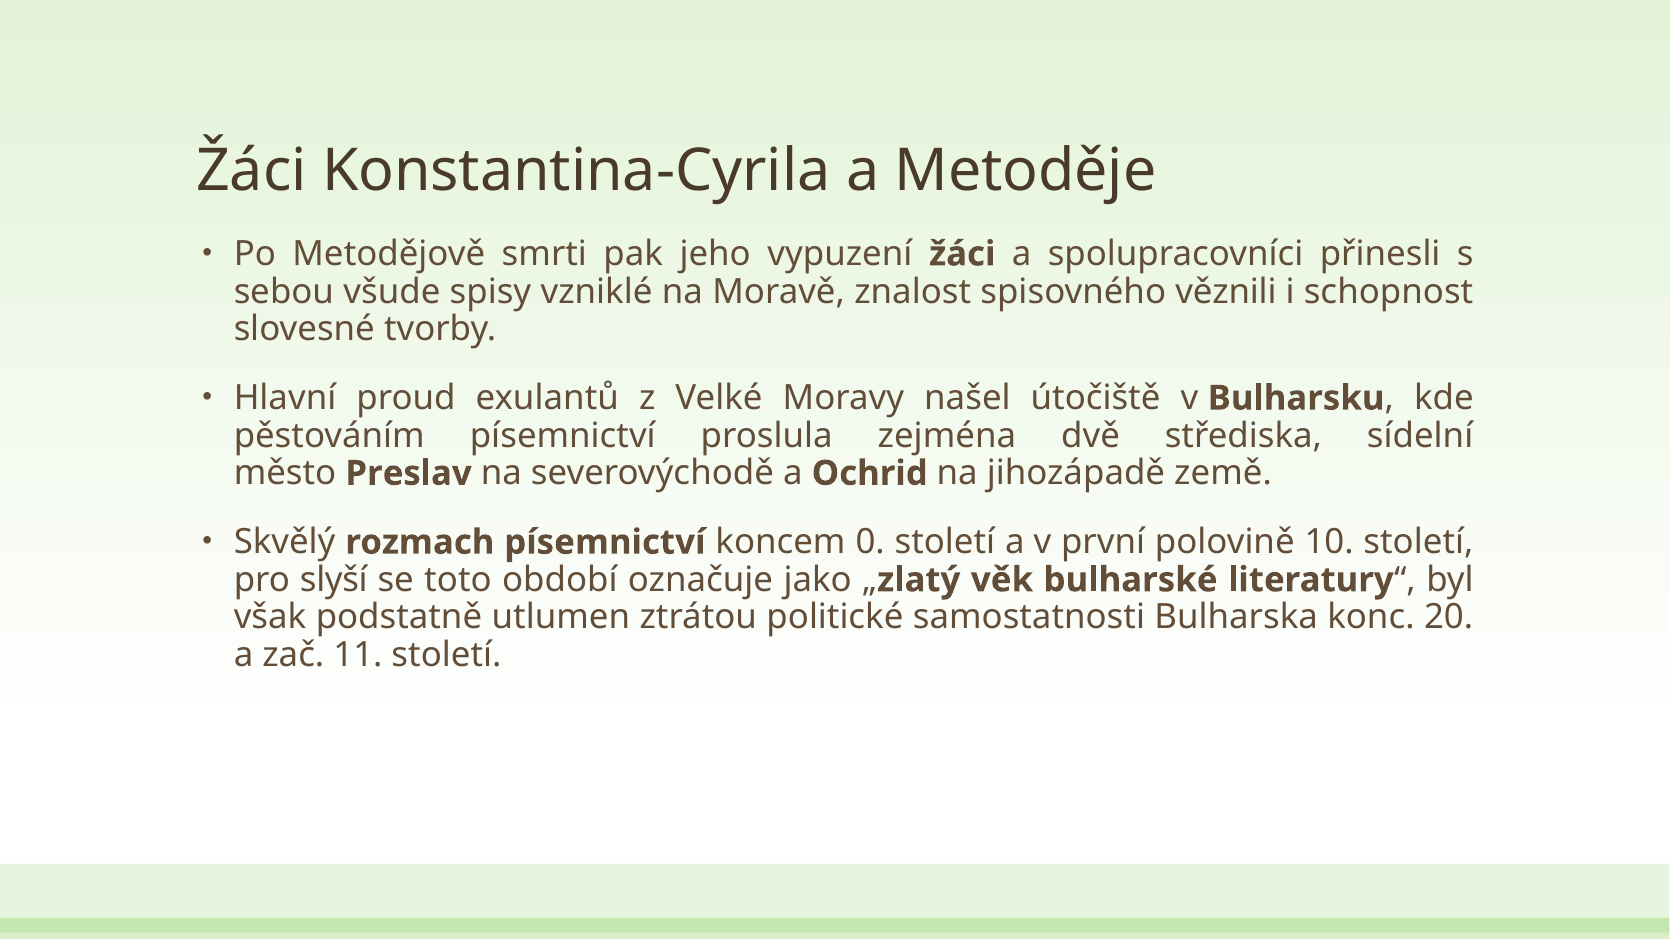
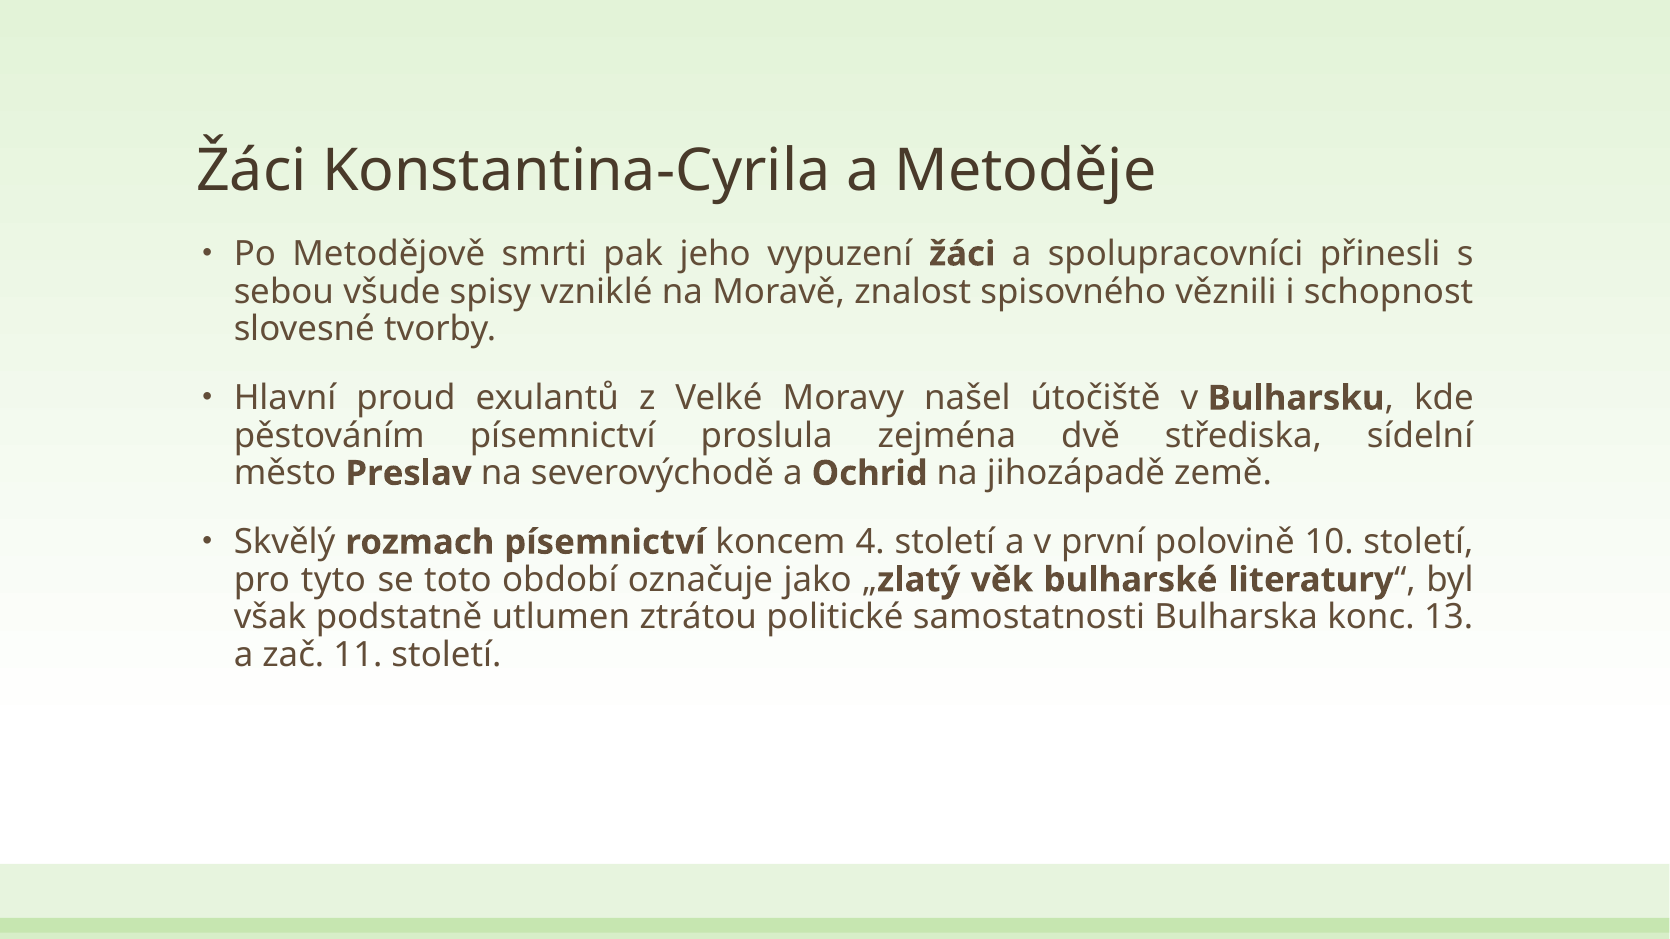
0: 0 -> 4
slyší: slyší -> tyto
20: 20 -> 13
